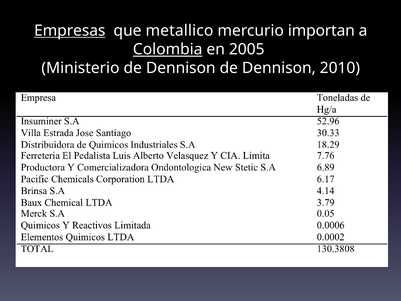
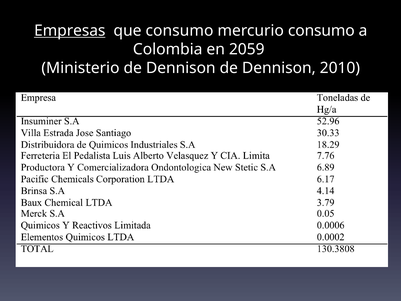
que metallico: metallico -> consumo
mercurio importan: importan -> consumo
Colombia underline: present -> none
2005: 2005 -> 2059
